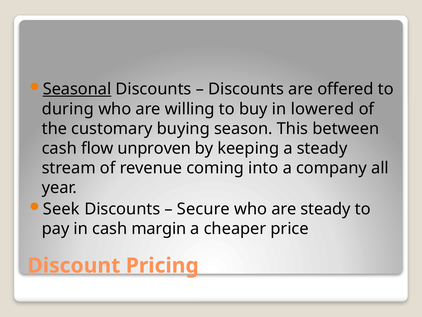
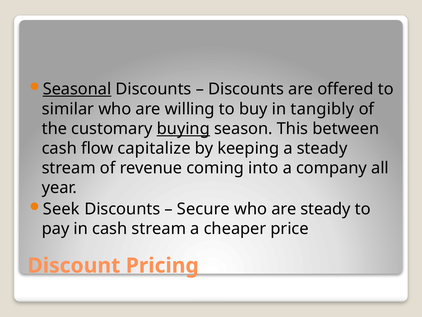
during: during -> similar
lowered: lowered -> tangibly
buying underline: none -> present
unproven: unproven -> capitalize
cash margin: margin -> stream
